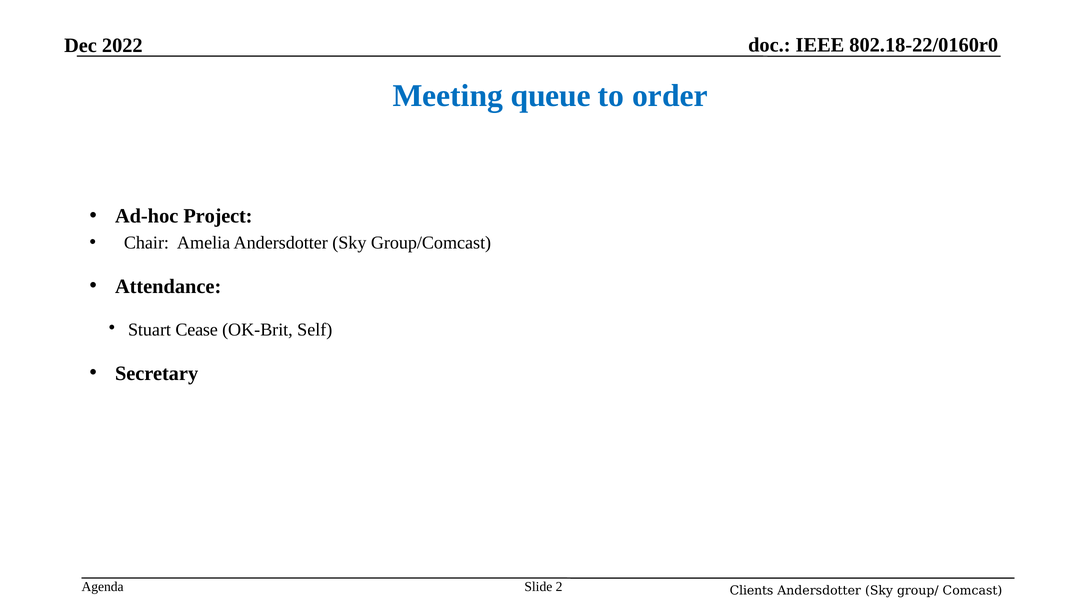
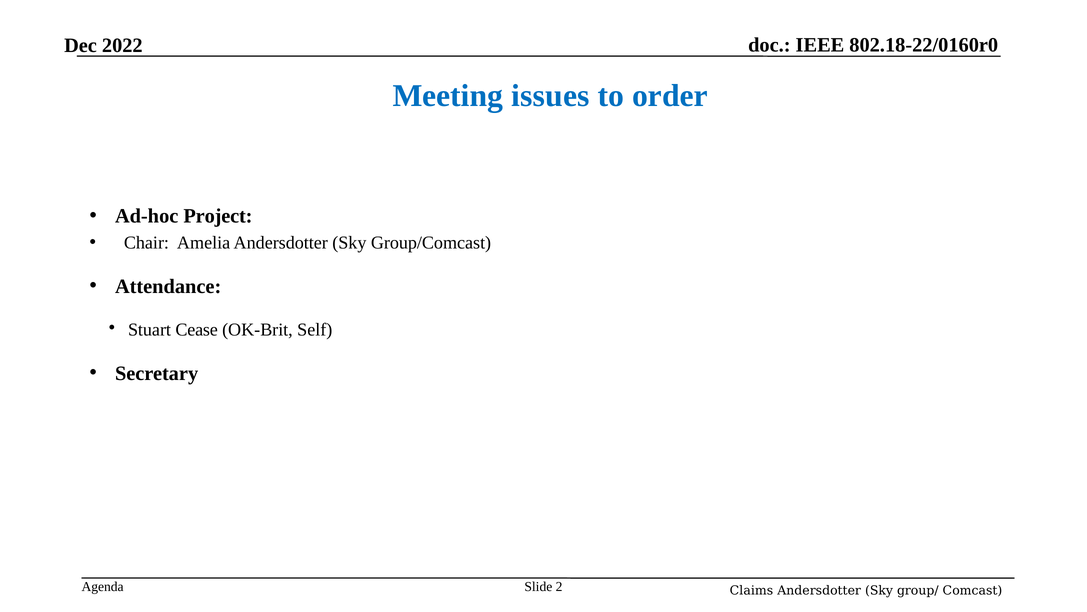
queue: queue -> issues
Clients: Clients -> Claims
